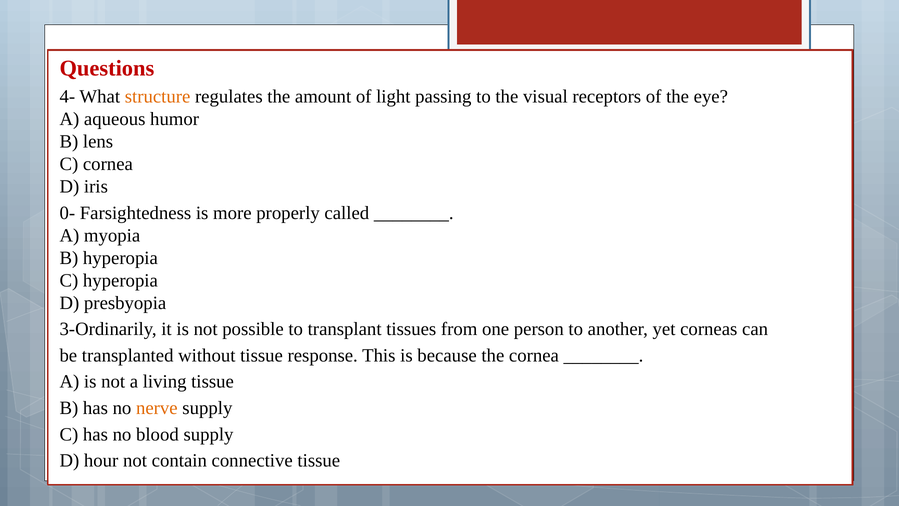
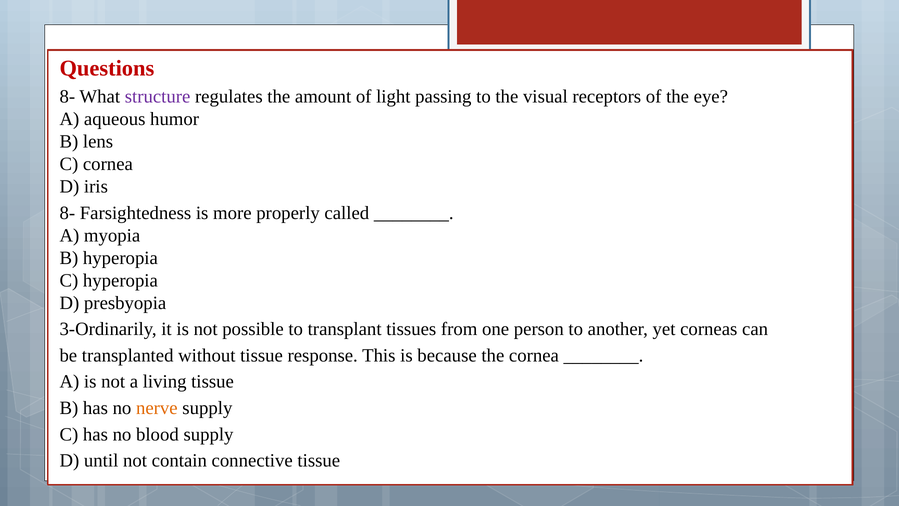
4- at (67, 96): 4- -> 8-
structure colour: orange -> purple
0- at (67, 213): 0- -> 8-
hour: hour -> until
